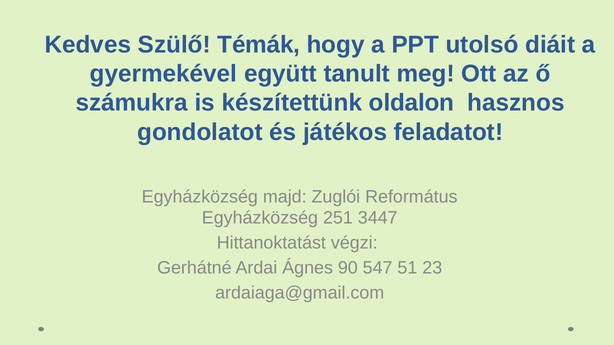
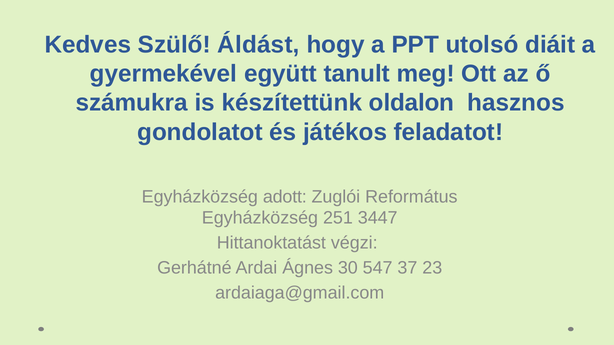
Témák: Témák -> Áldást
majd: majd -> adott
90: 90 -> 30
51: 51 -> 37
